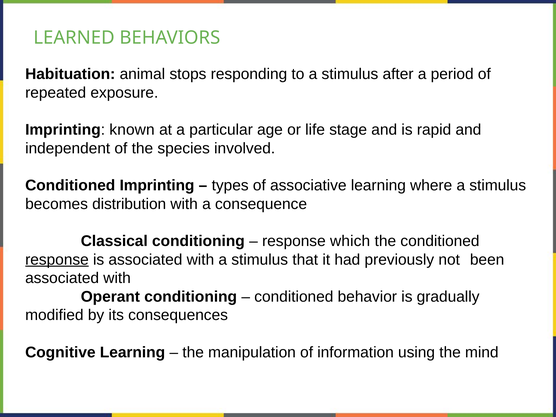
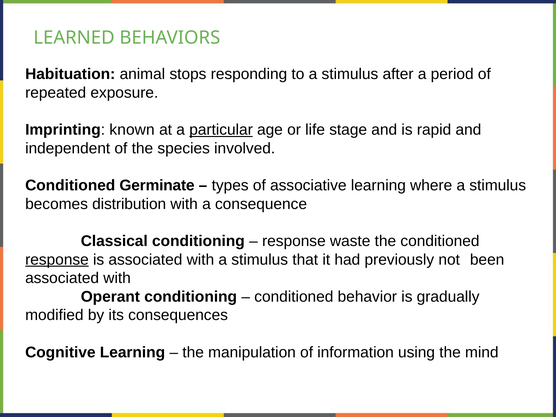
particular underline: none -> present
Conditioned Imprinting: Imprinting -> Germinate
which: which -> waste
